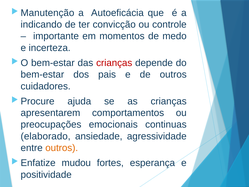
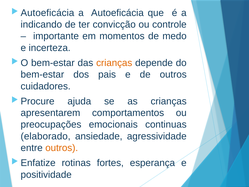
Manutenção at (47, 13): Manutenção -> Autoeficácia
crianças at (114, 63) colour: red -> orange
mudou: mudou -> rotinas
